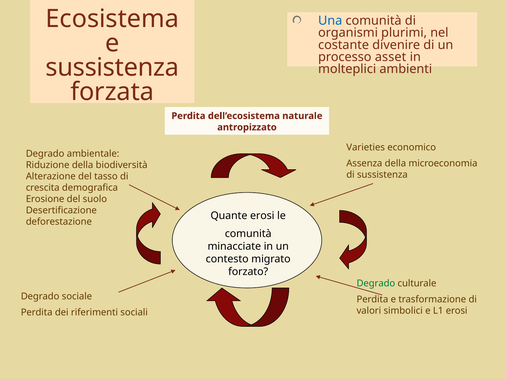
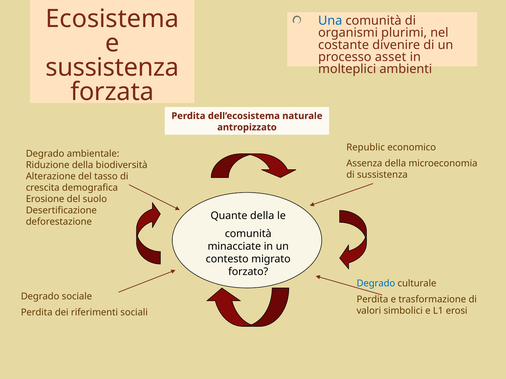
Varieties: Varieties -> Republic
Quante erosi: erosi -> della
Degrado at (376, 284) colour: green -> blue
